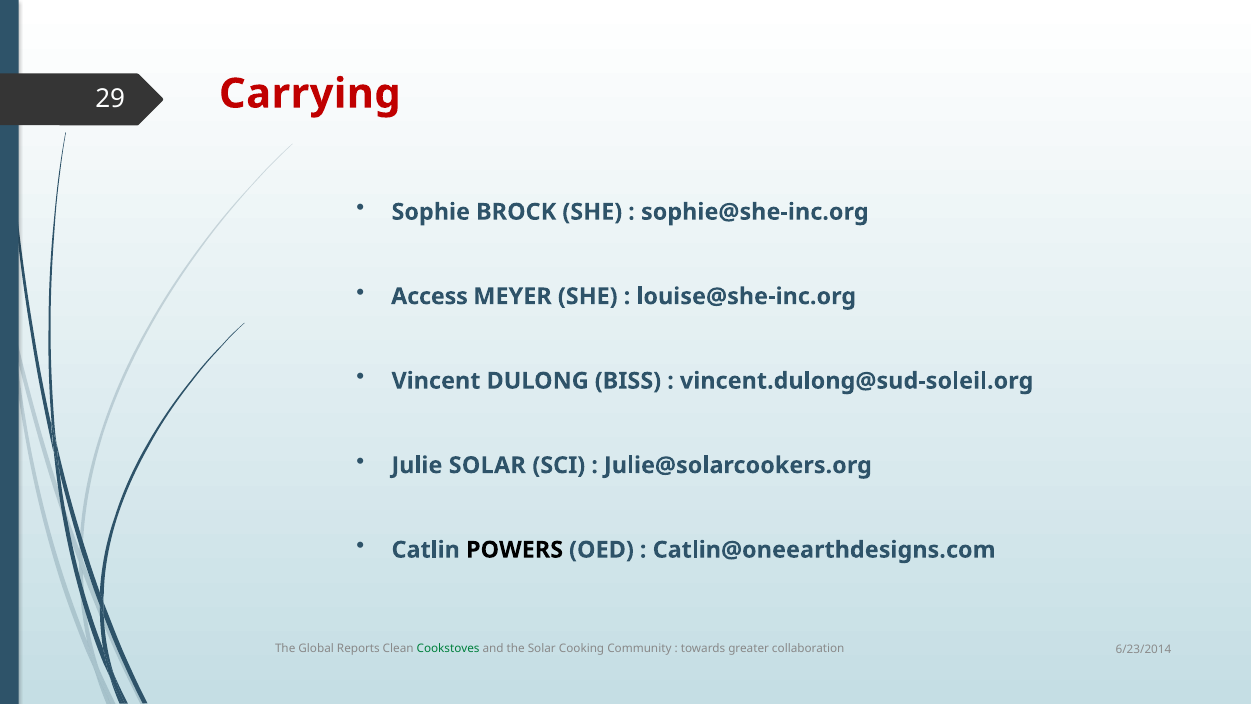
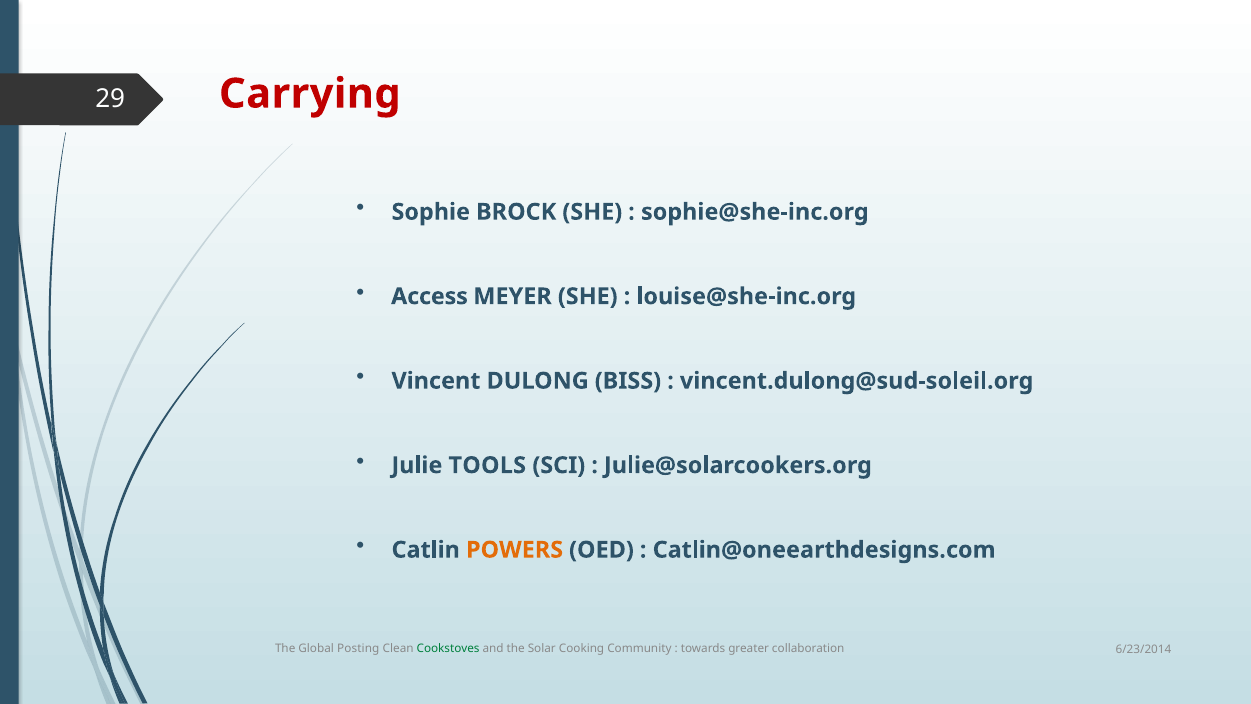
Julie SOLAR: SOLAR -> TOOLS
POWERS colour: black -> orange
Reports: Reports -> Posting
